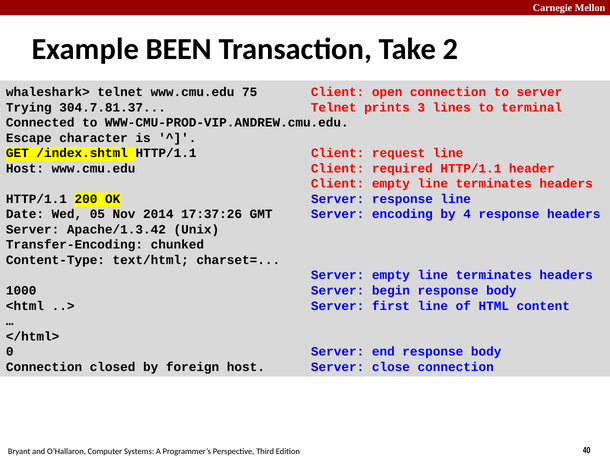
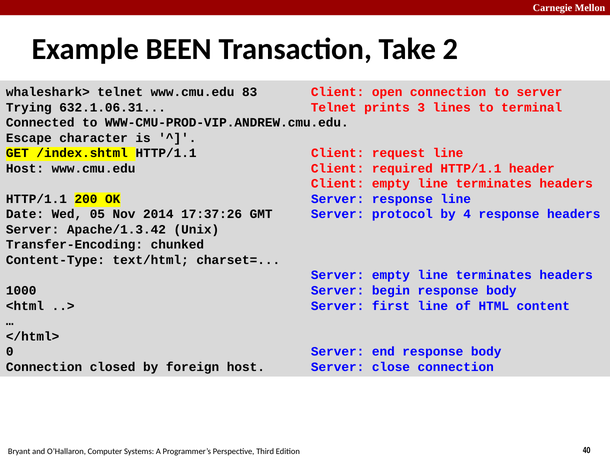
75: 75 -> 83
304.7.81.37: 304.7.81.37 -> 632.1.06.31
encoding: encoding -> protocol
